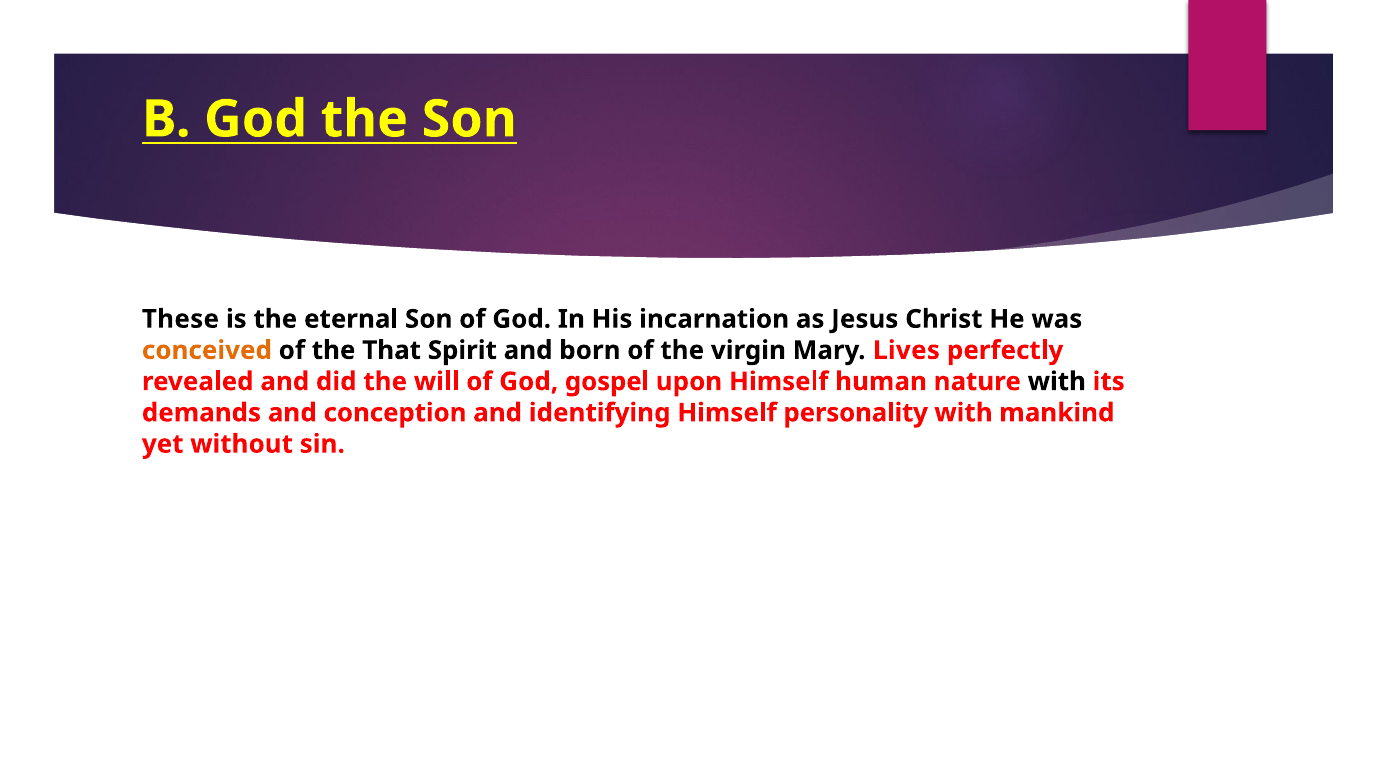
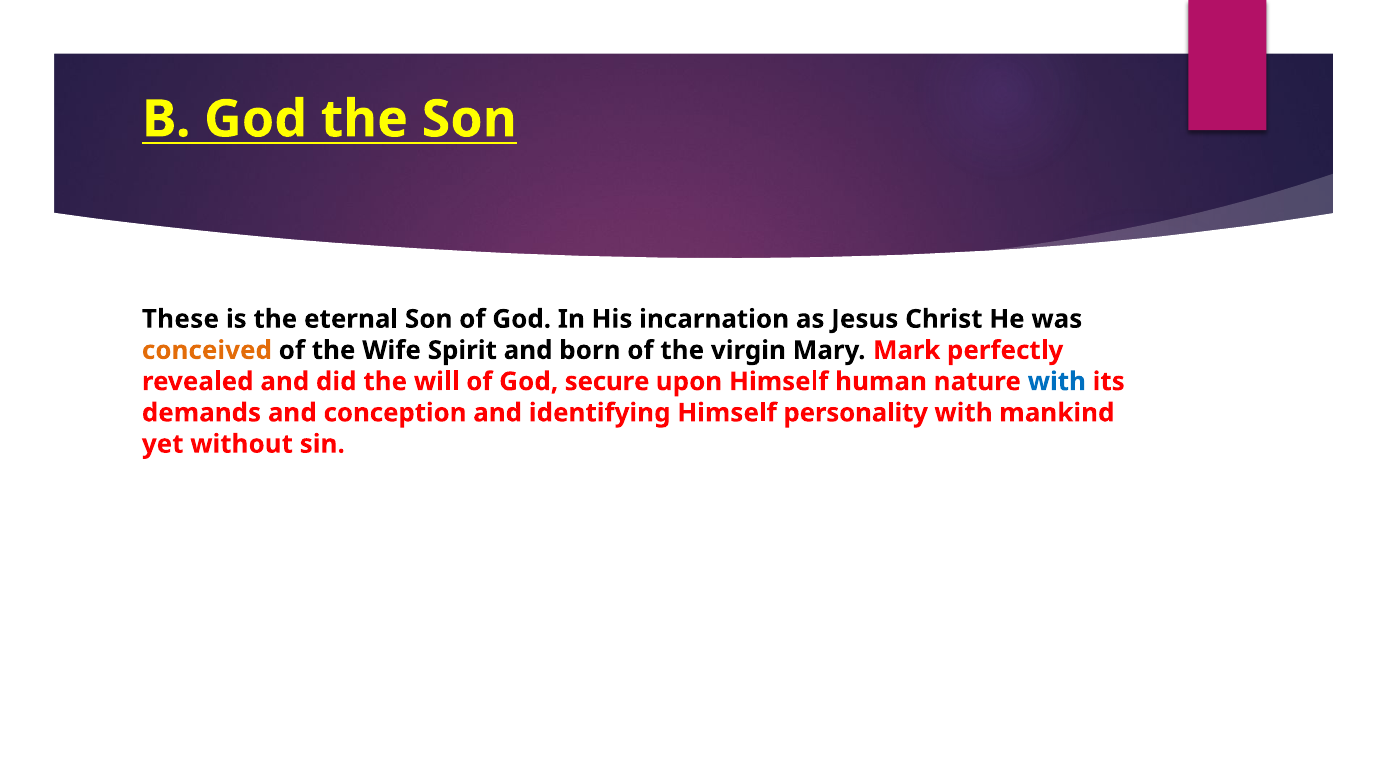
That: That -> Wife
Lives: Lives -> Mark
gospel: gospel -> secure
with at (1057, 381) colour: black -> blue
